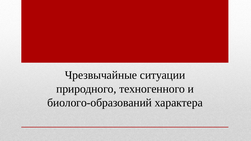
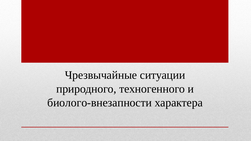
биолого-образований: биолого-образований -> биолого-внезапности
